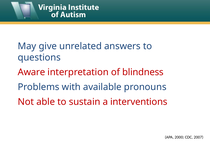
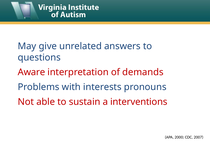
blindness: blindness -> demands
available: available -> interests
